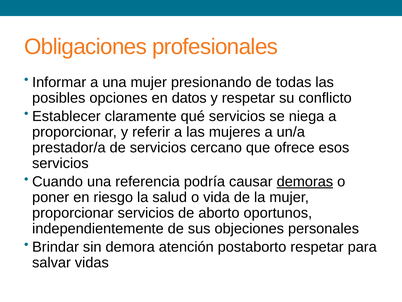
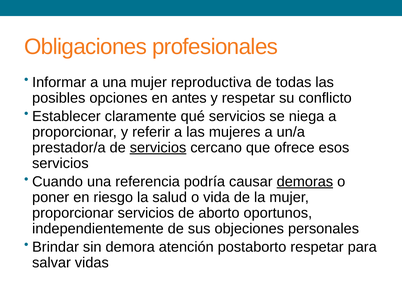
presionando: presionando -> reproductiva
datos: datos -> antes
servicios at (158, 147) underline: none -> present
